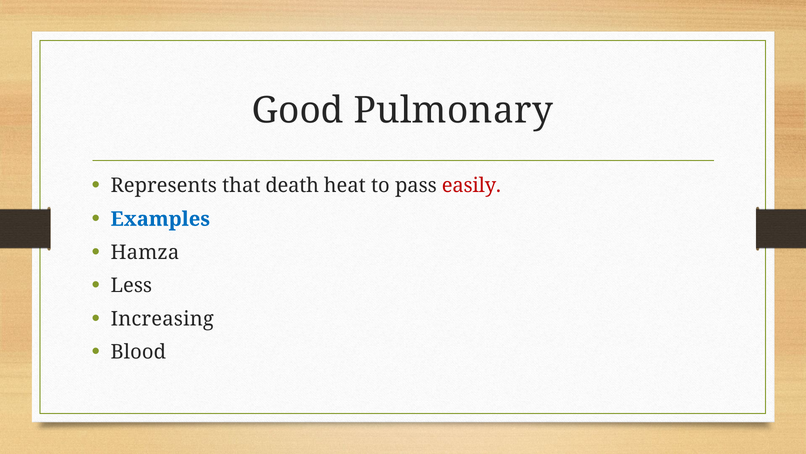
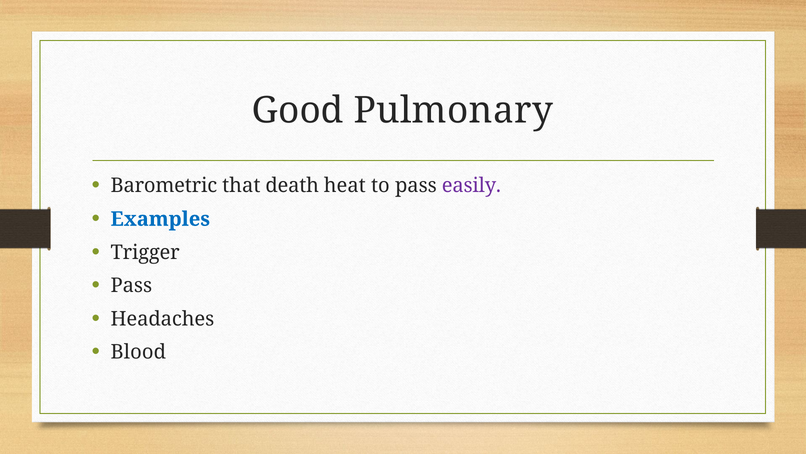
Represents: Represents -> Barometric
easily colour: red -> purple
Hamza: Hamza -> Trigger
Less at (131, 285): Less -> Pass
Increasing: Increasing -> Headaches
